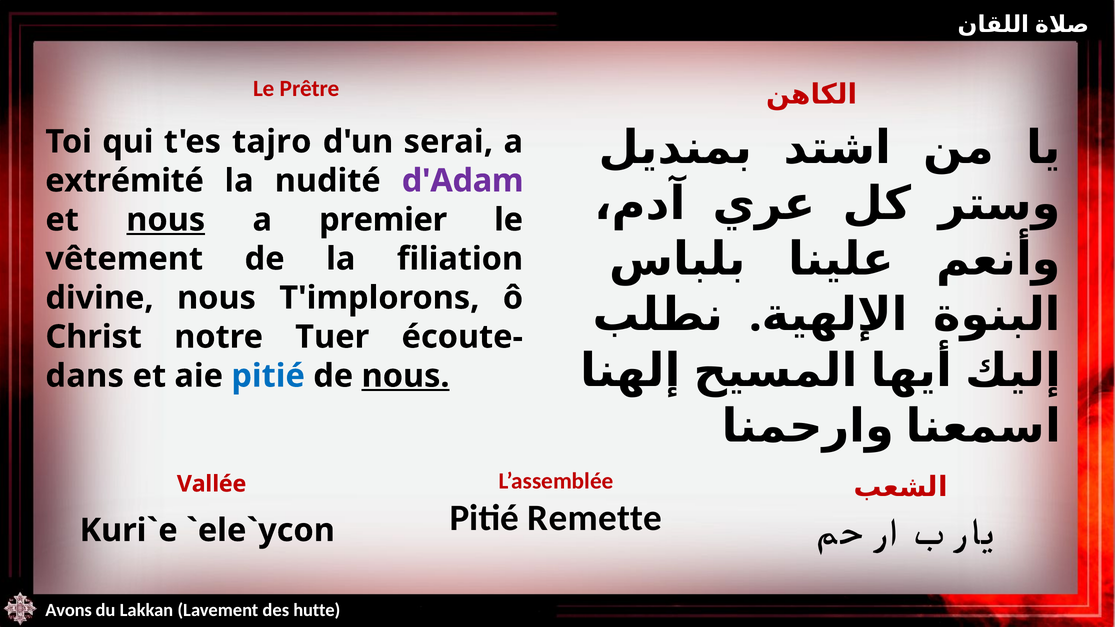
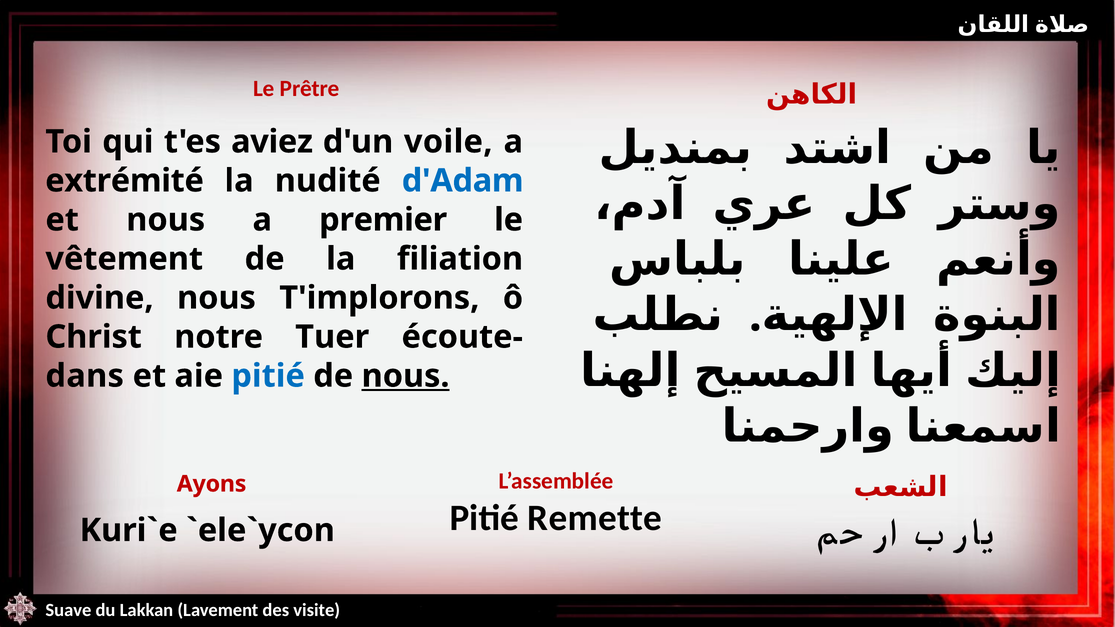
tajro: tajro -> aviez
serai: serai -> voile
d'Adam colour: purple -> blue
nous at (166, 220) underline: present -> none
Vallée: Vallée -> Ayons
Avons: Avons -> Suave
hutte: hutte -> visite
